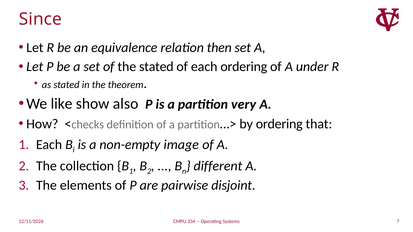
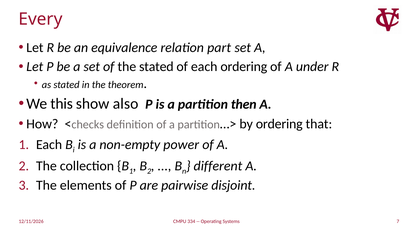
Since: Since -> Every
then: then -> part
like: like -> this
very: very -> then
image: image -> power
